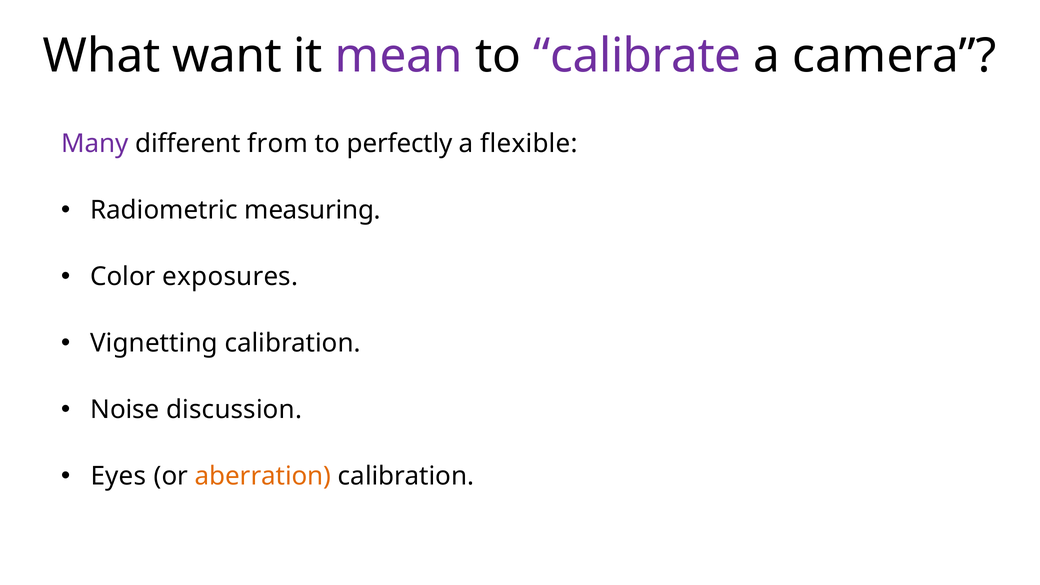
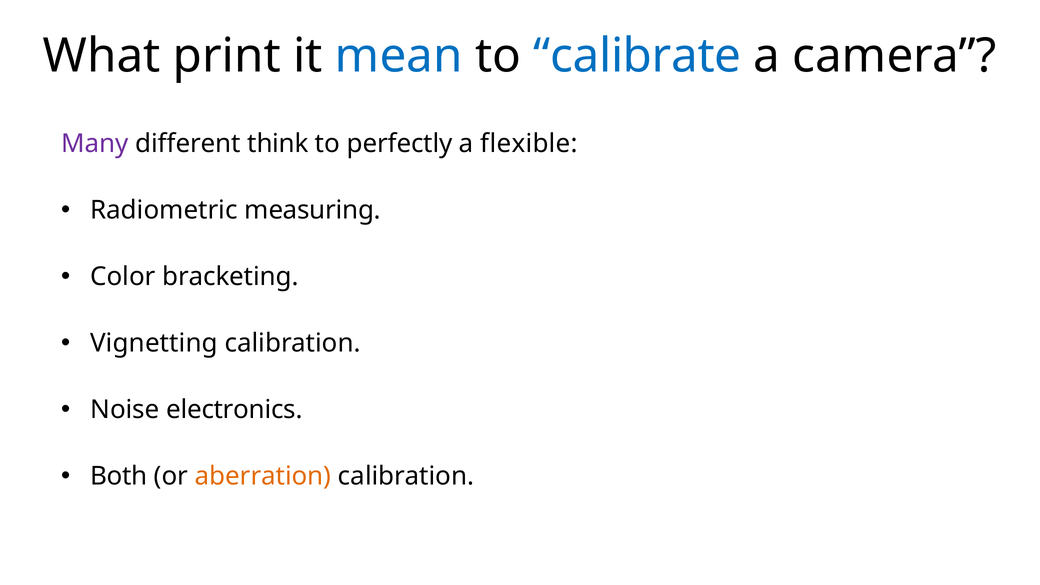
want: want -> print
mean colour: purple -> blue
calibrate colour: purple -> blue
from: from -> think
exposures: exposures -> bracketing
discussion: discussion -> electronics
Eyes: Eyes -> Both
